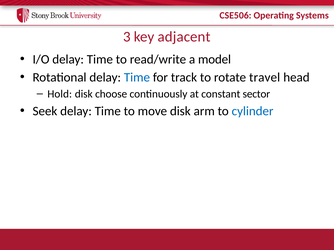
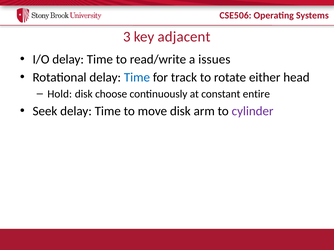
model: model -> issues
travel: travel -> either
sector: sector -> entire
cylinder colour: blue -> purple
